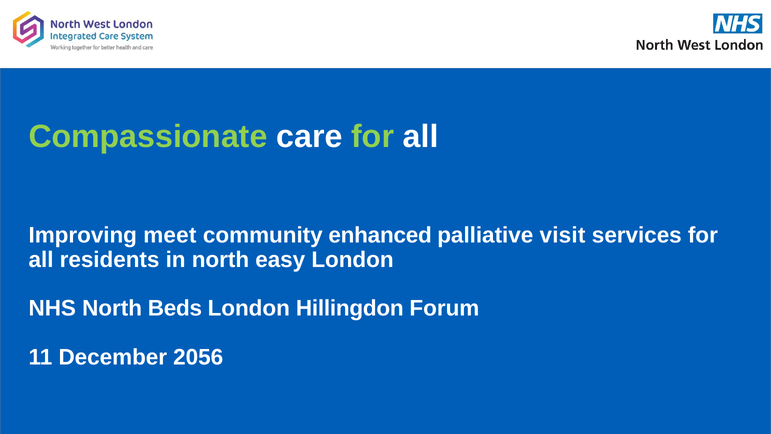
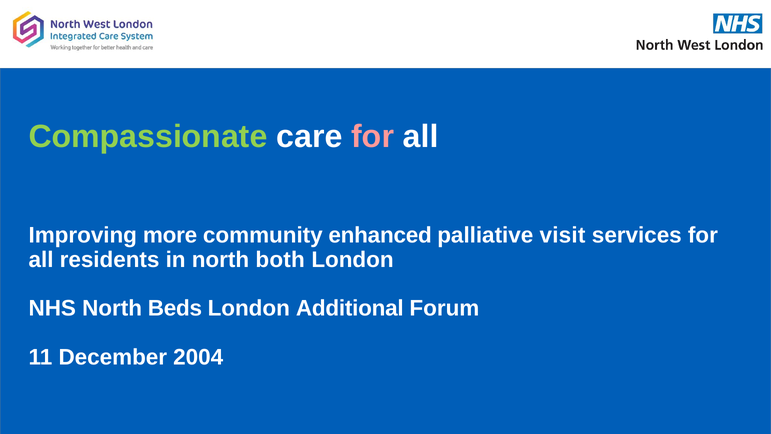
for at (373, 136) colour: light green -> pink
meet: meet -> more
easy: easy -> both
Hillingdon: Hillingdon -> Additional
2056: 2056 -> 2004
